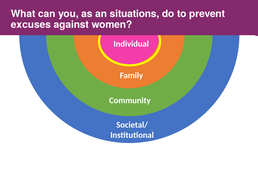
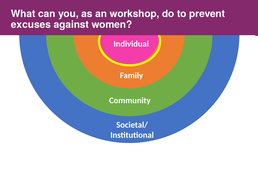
situations: situations -> workshop
